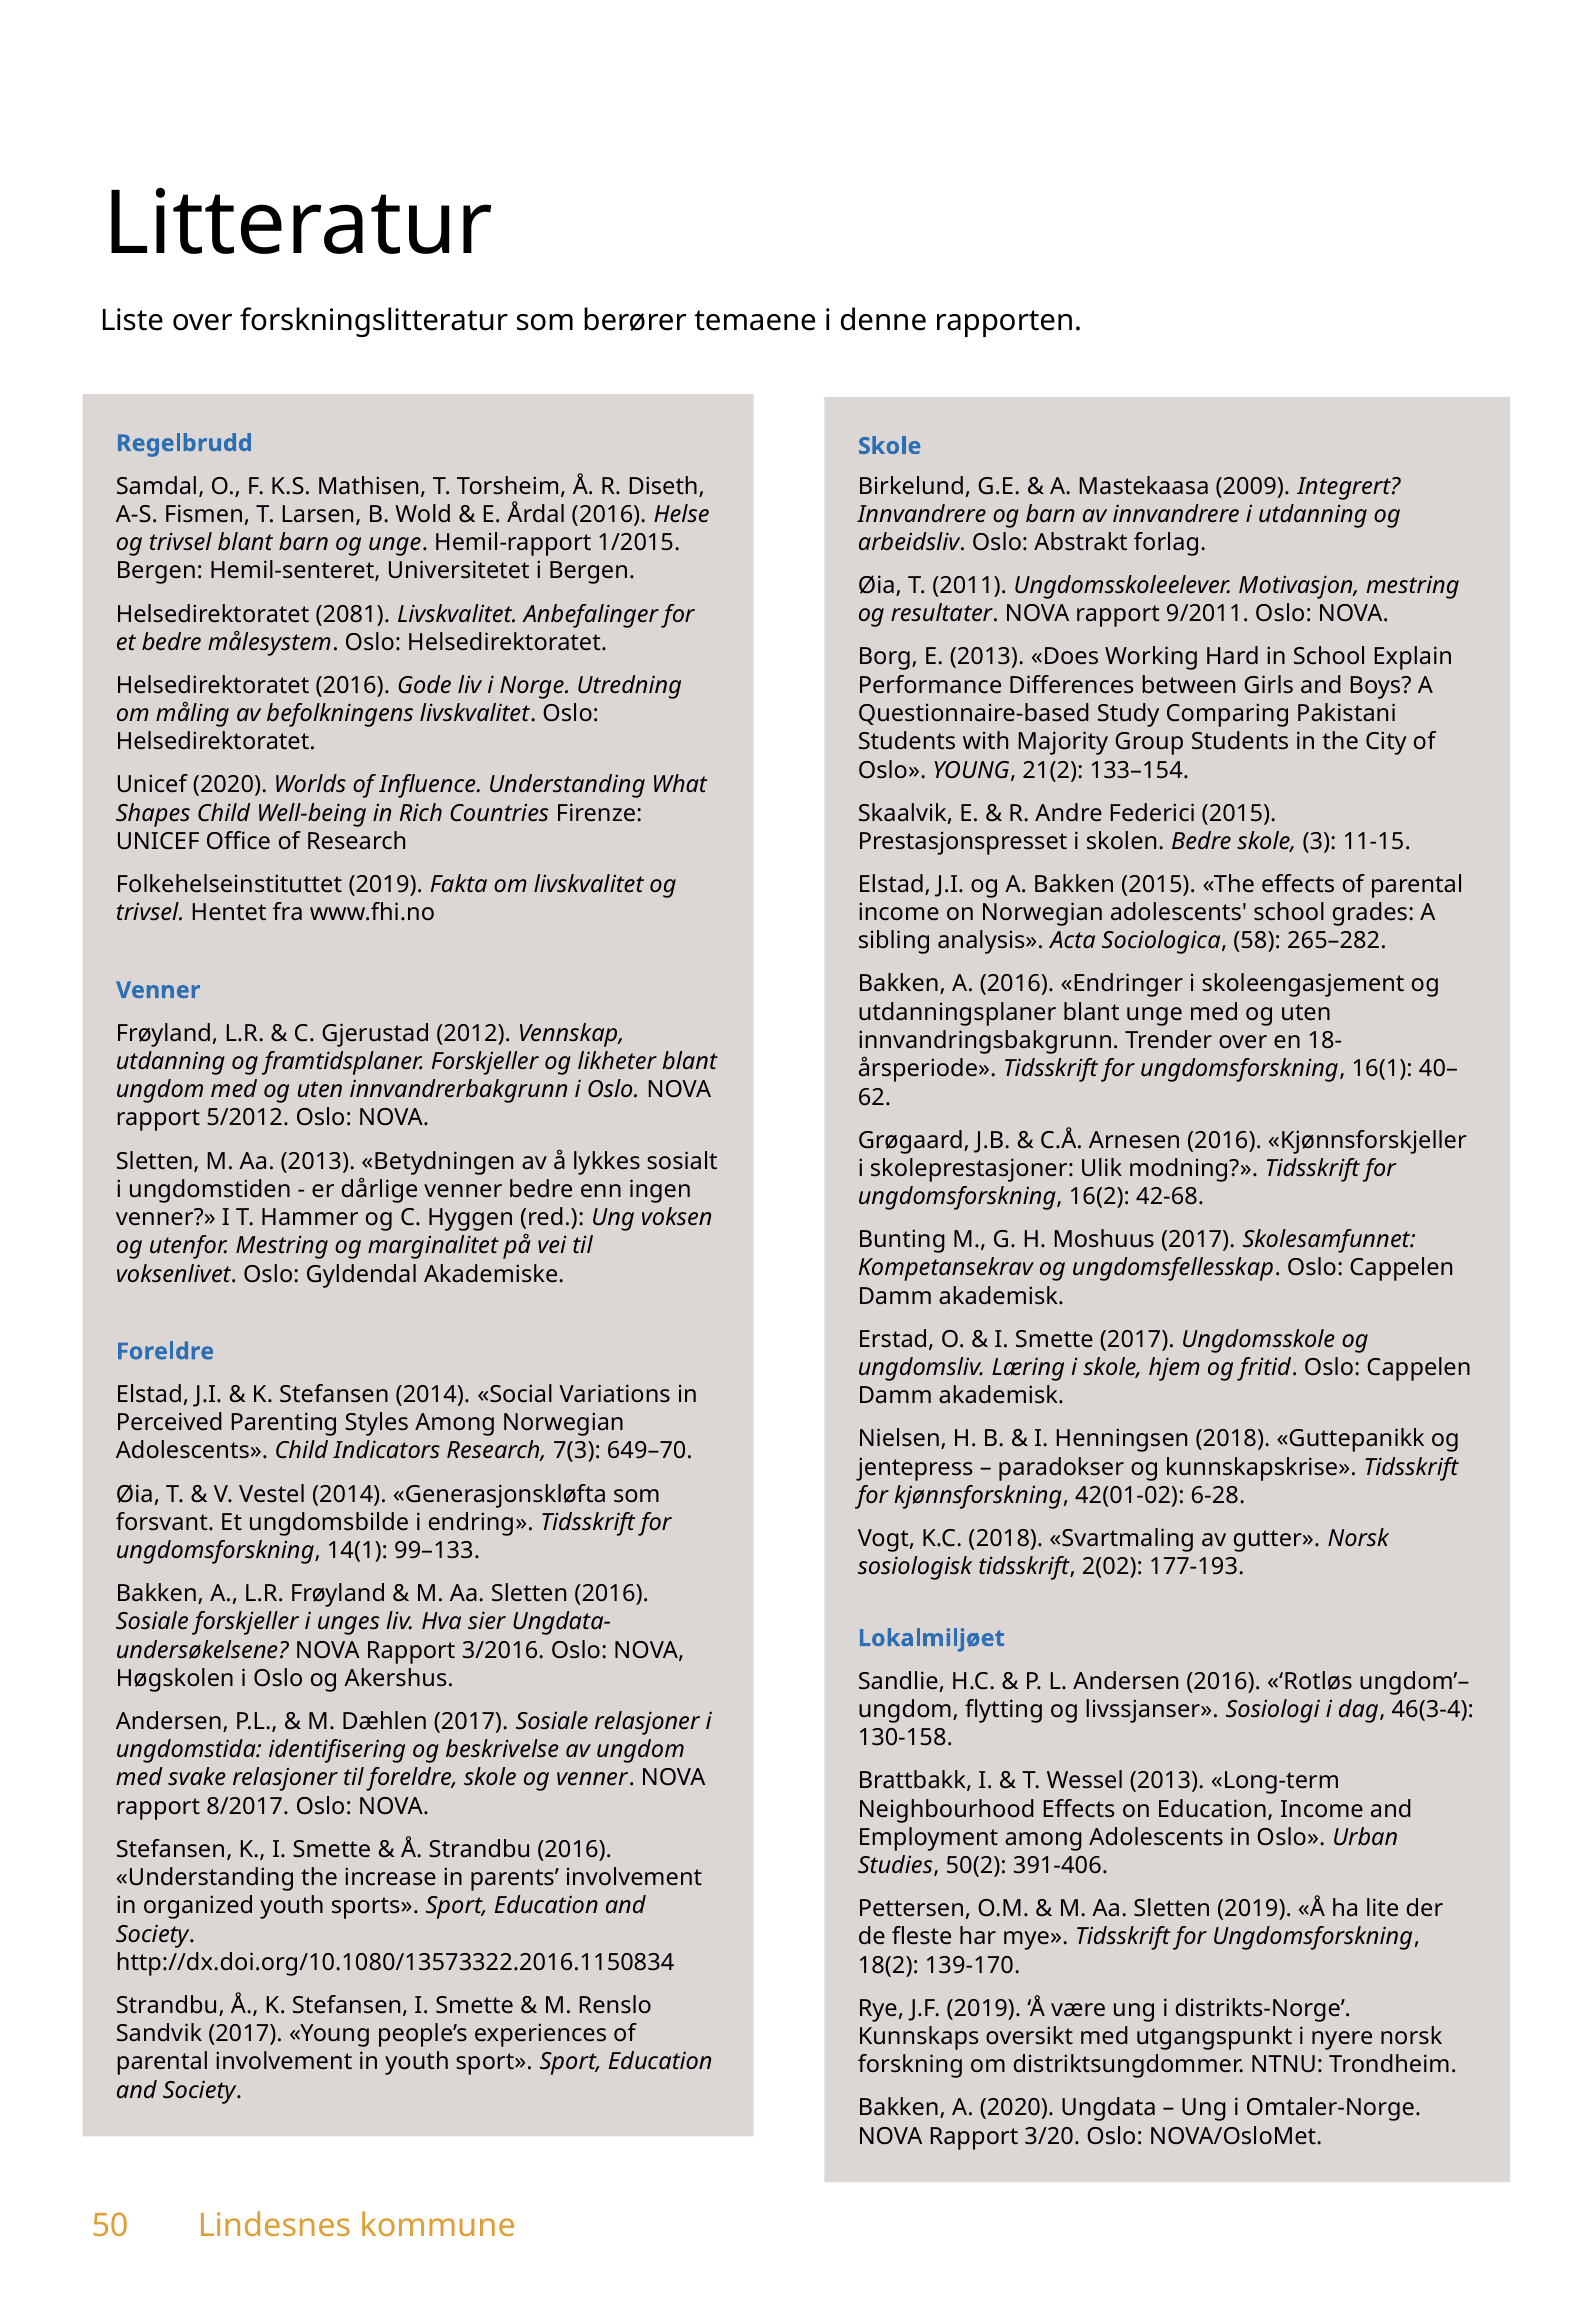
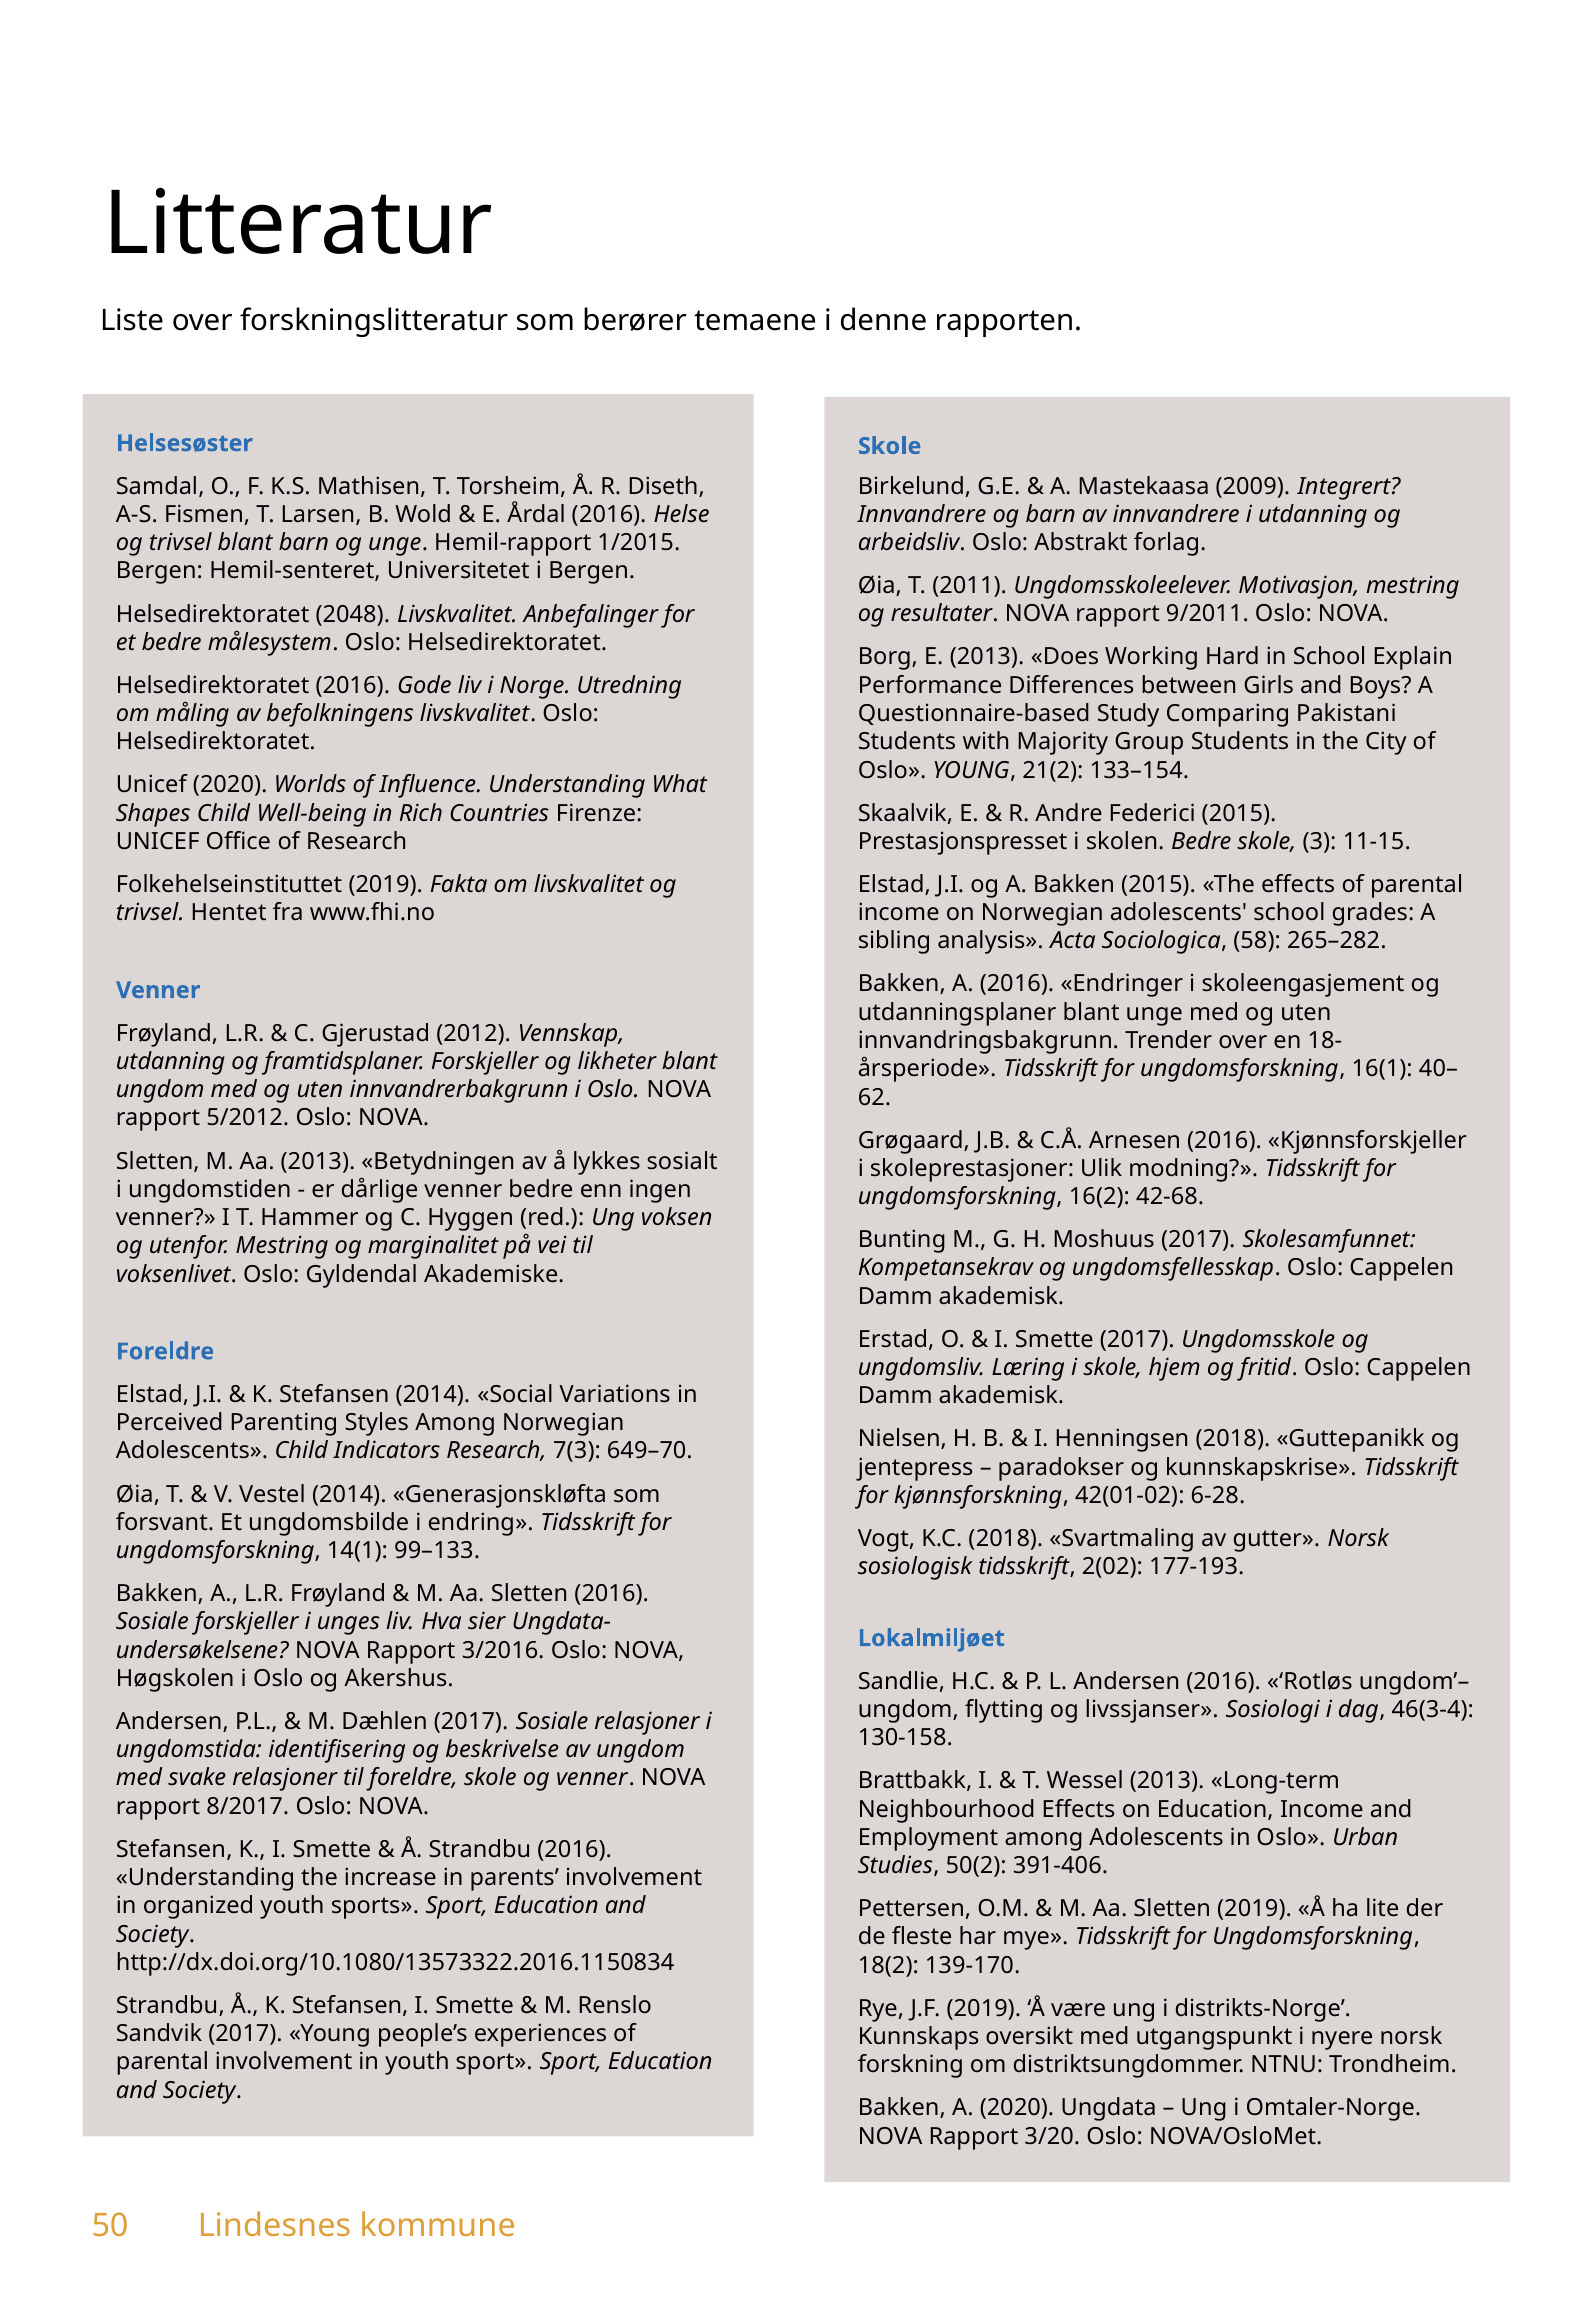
Regelbrudd: Regelbrudd -> Helsesøster
2081: 2081 -> 2048
